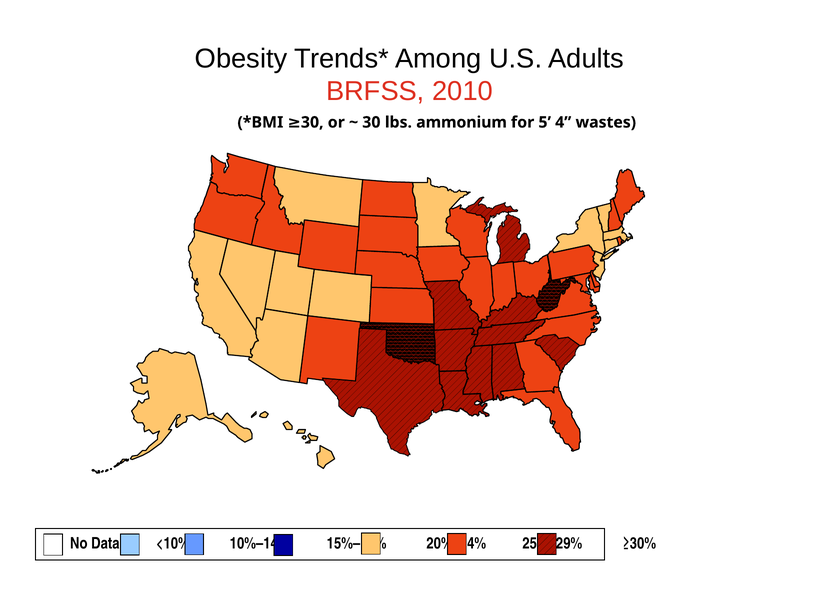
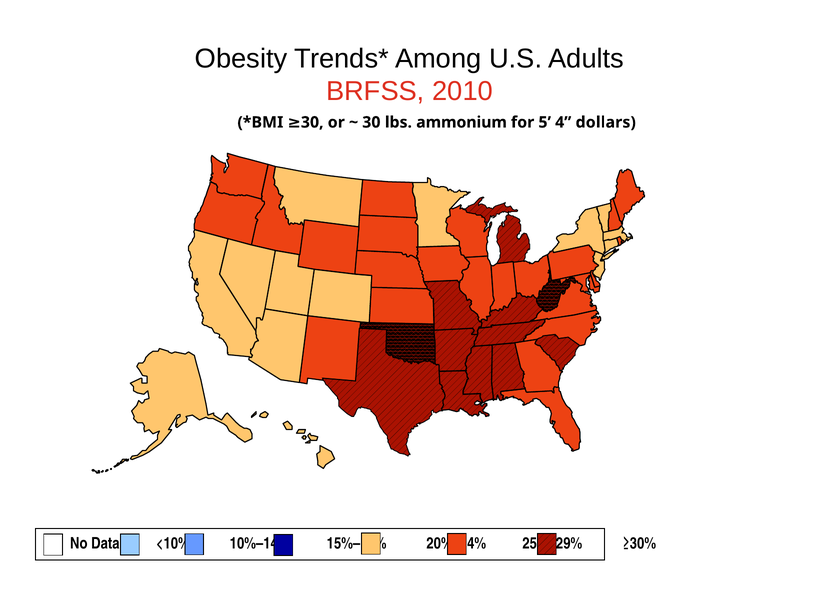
wastes: wastes -> dollars
